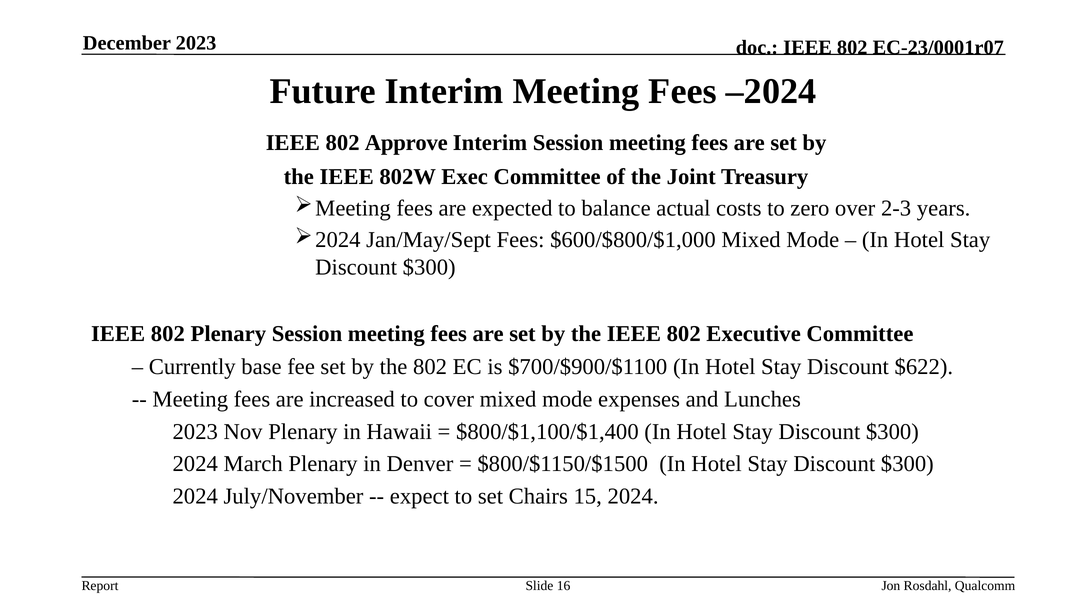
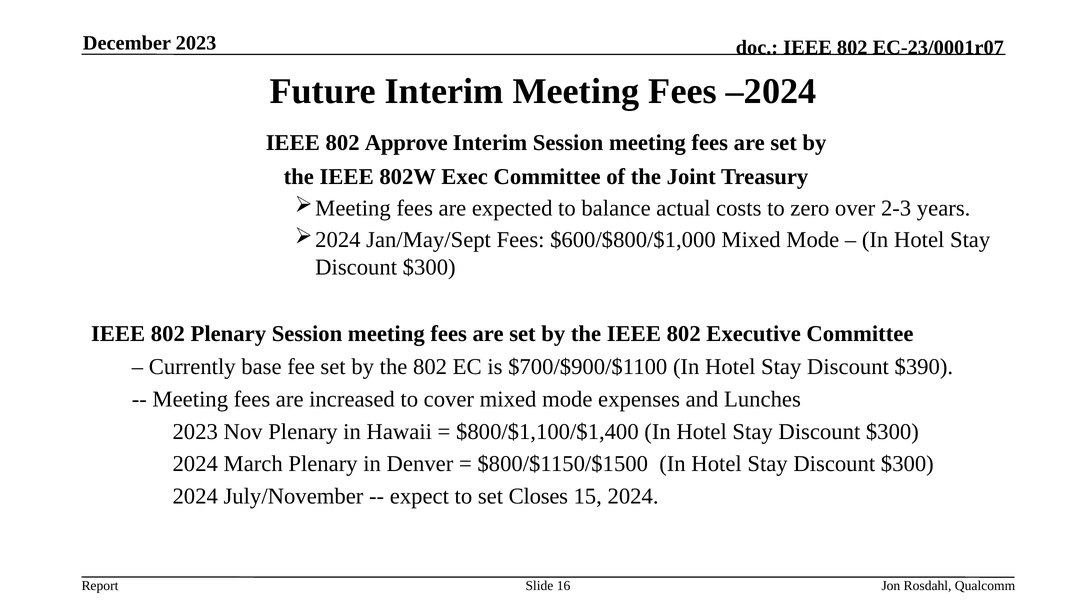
$622: $622 -> $390
Chairs: Chairs -> Closes
